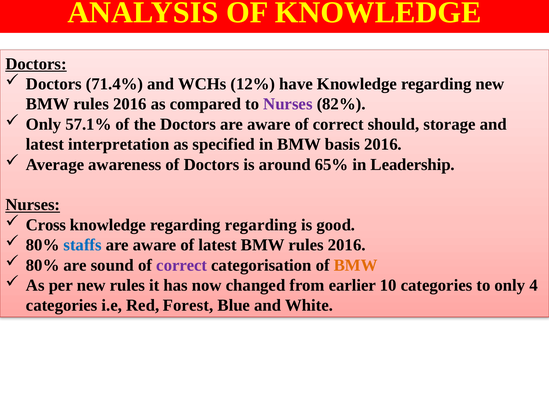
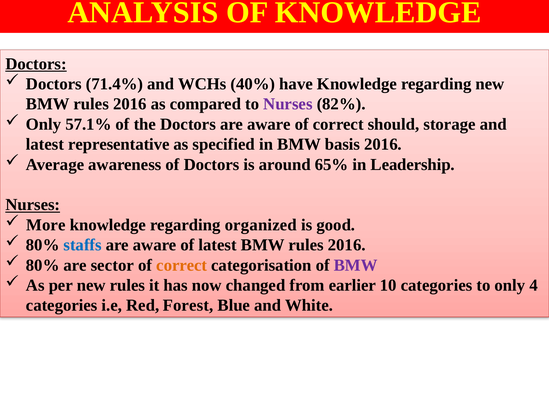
12%: 12% -> 40%
interpretation: interpretation -> representative
Cross: Cross -> More
regarding regarding: regarding -> organized
sound: sound -> sector
correct at (182, 265) colour: purple -> orange
BMW at (356, 265) colour: orange -> purple
